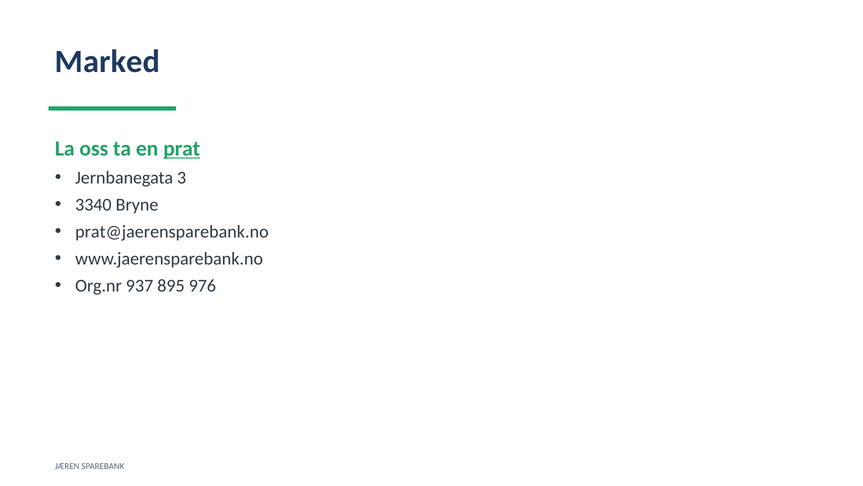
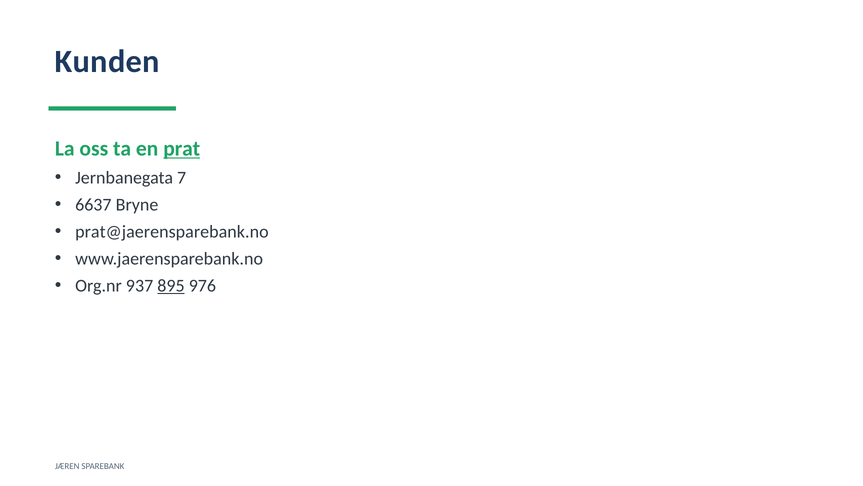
Marked: Marked -> Kunden
3: 3 -> 7
3340: 3340 -> 6637
895 underline: none -> present
